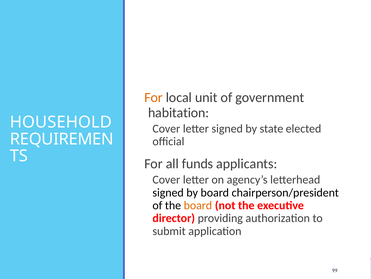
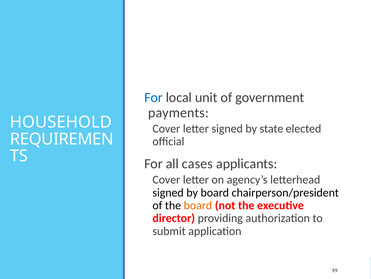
For at (154, 97) colour: orange -> blue
habitation: habitation -> payments
funds: funds -> cases
